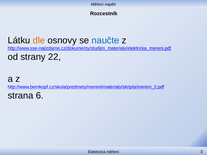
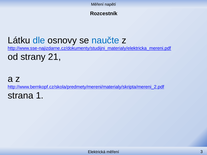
dle colour: orange -> blue
22: 22 -> 21
6: 6 -> 1
